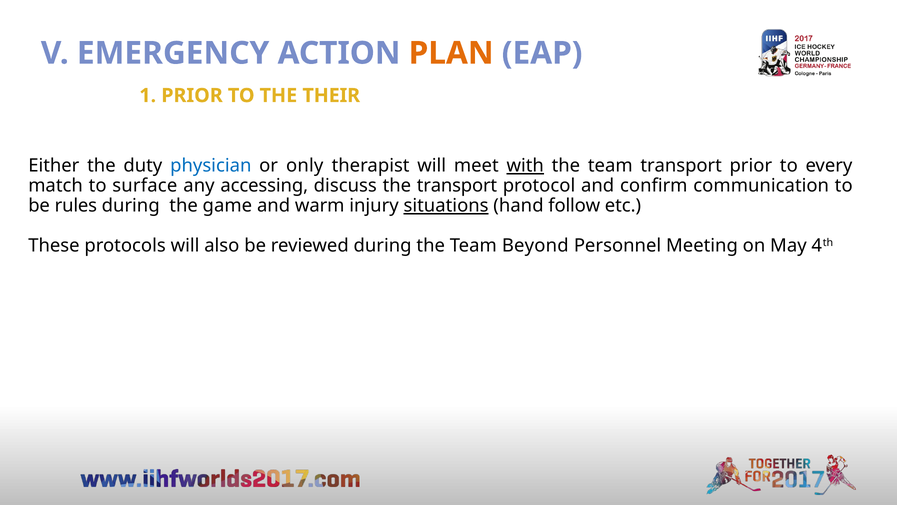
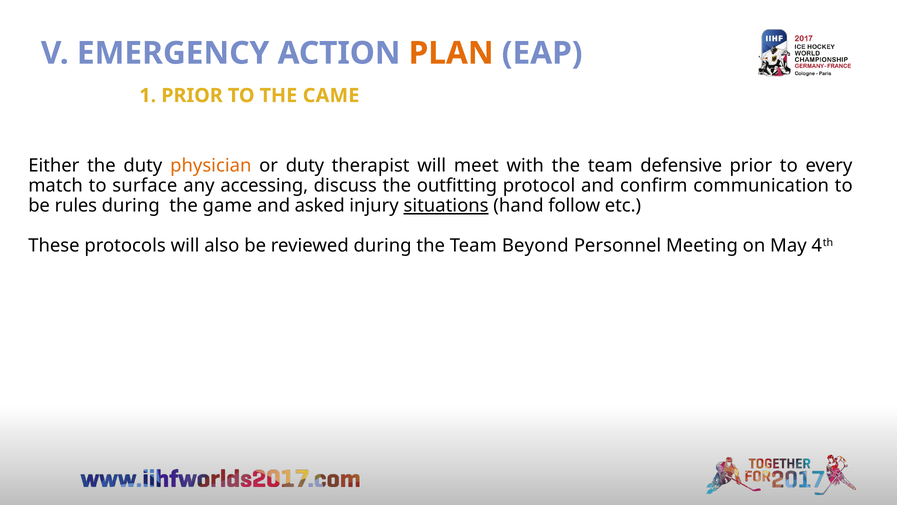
THEIR: THEIR -> CAME
physician colour: blue -> orange
or only: only -> duty
with underline: present -> none
team transport: transport -> defensive
the transport: transport -> outfitting
warm: warm -> asked
